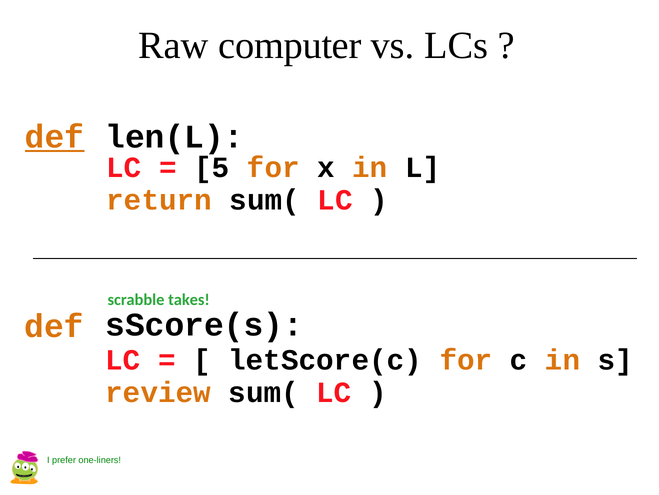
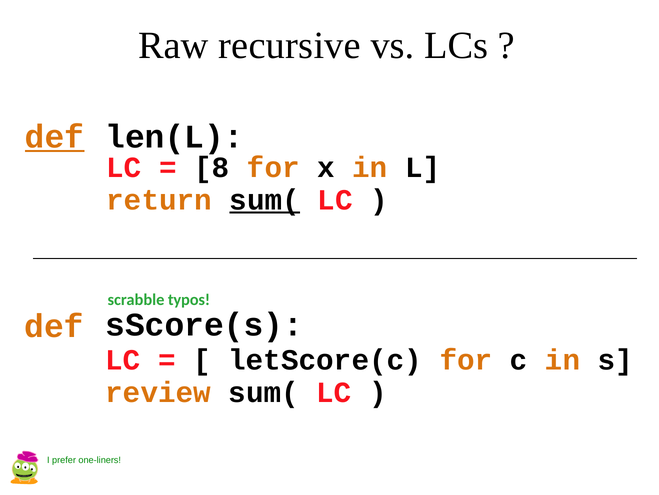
computer: computer -> recursive
5: 5 -> 8
sum( at (265, 200) underline: none -> present
takes: takes -> typos
